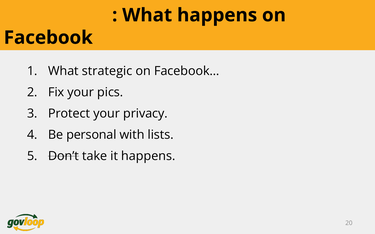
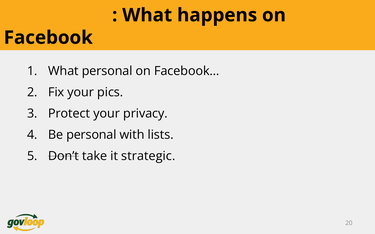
What strategic: strategic -> personal
it happens: happens -> strategic
